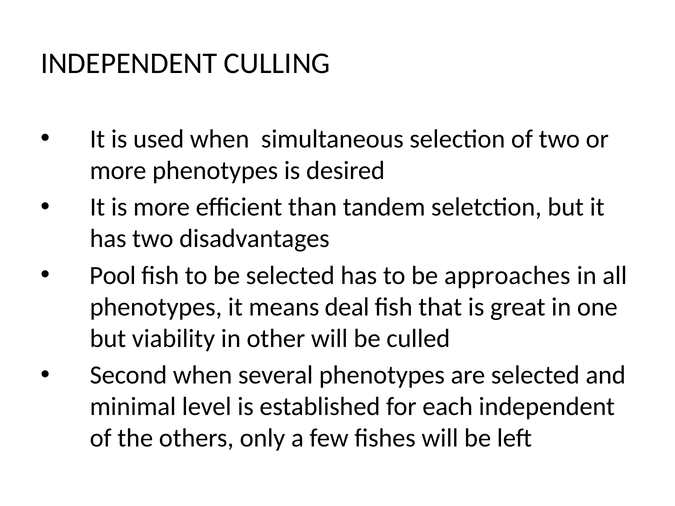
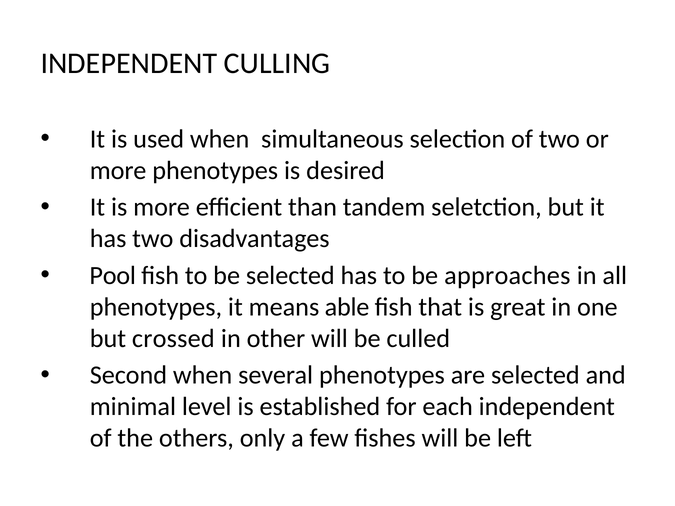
deal: deal -> able
viability: viability -> crossed
